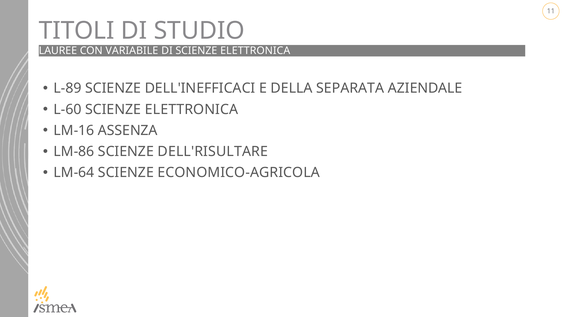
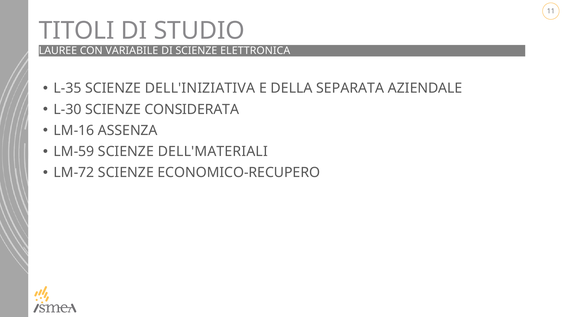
L-89: L-89 -> L-35
DELL'INEFFICACI: DELL'INEFFICACI -> DELL'INIZIATIVA
L-60: L-60 -> L-30
ELETTRONICA at (192, 110): ELETTRONICA -> CONSIDERATA
LM-86: LM-86 -> LM-59
DELL'RISULTARE: DELL'RISULTARE -> DELL'MATERIALI
LM-64: LM-64 -> LM-72
ECONOMICO-AGRICOLA: ECONOMICO-AGRICOLA -> ECONOMICO-RECUPERO
